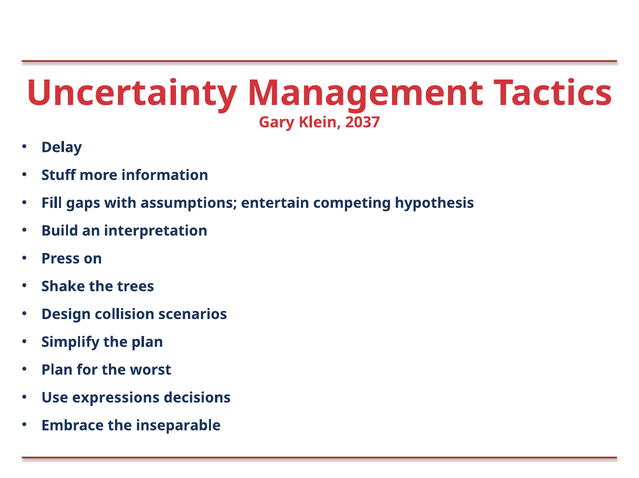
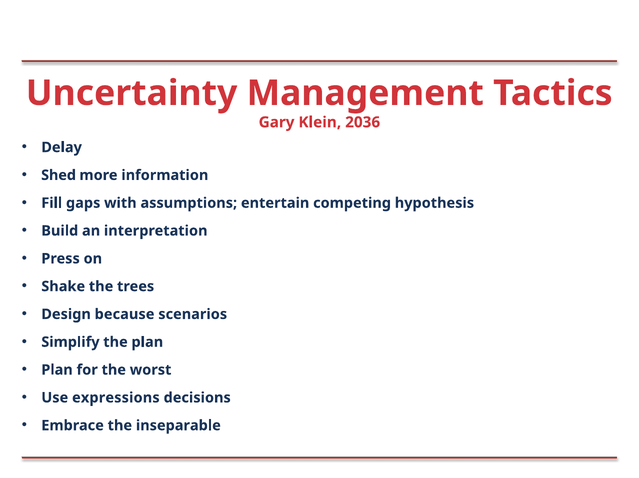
2037: 2037 -> 2036
Stuff: Stuff -> Shed
collision: collision -> because
